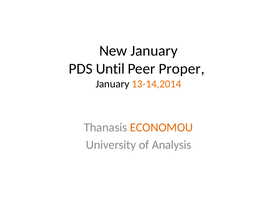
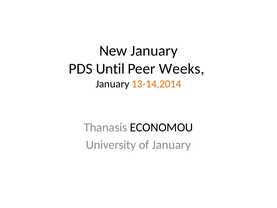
Proper: Proper -> Weeks
ECONOMOU colour: orange -> black
of Analysis: Analysis -> January
